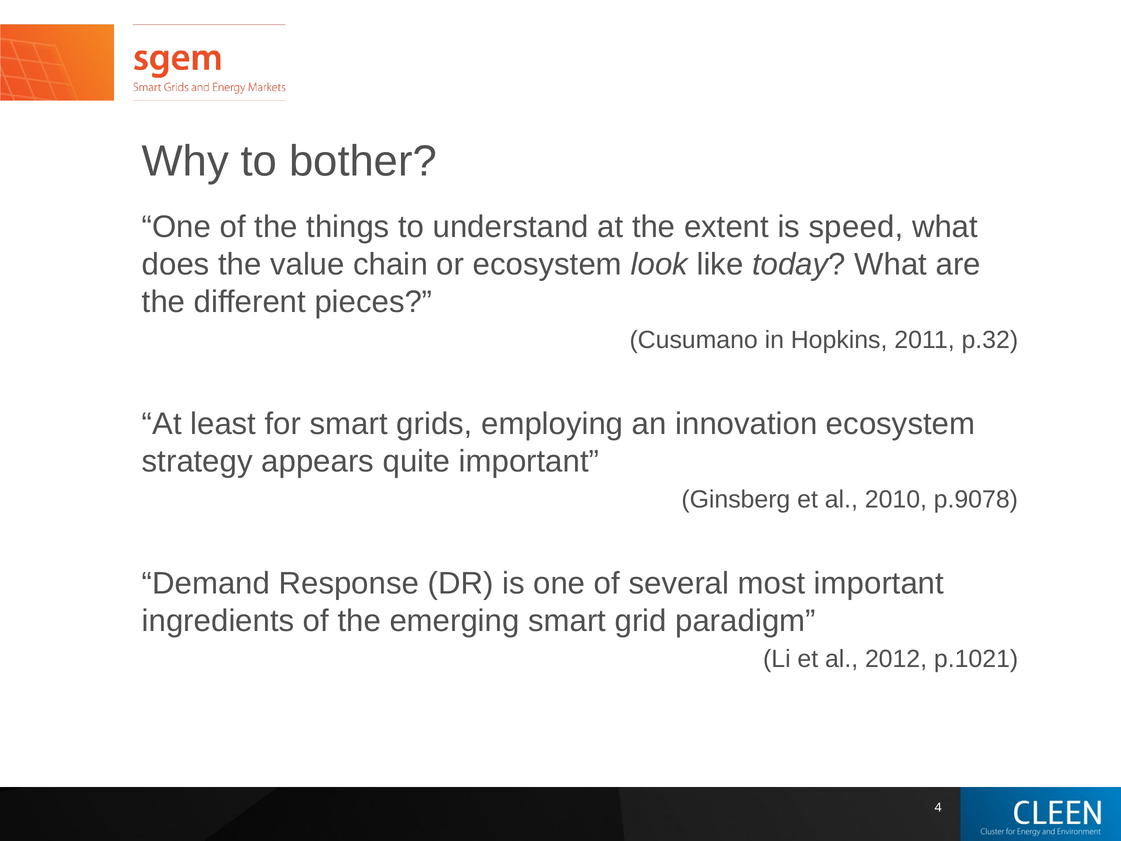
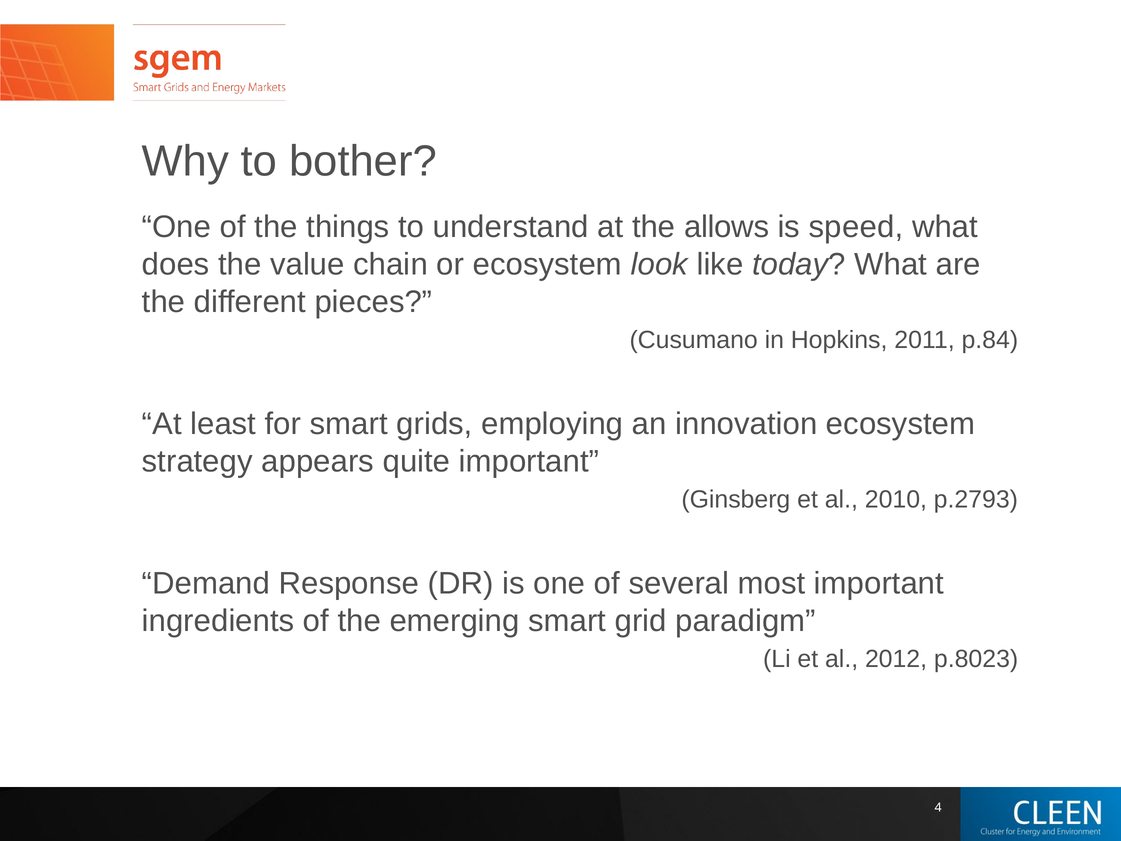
extent: extent -> allows
p.32: p.32 -> p.84
p.9078: p.9078 -> p.2793
p.1021: p.1021 -> p.8023
